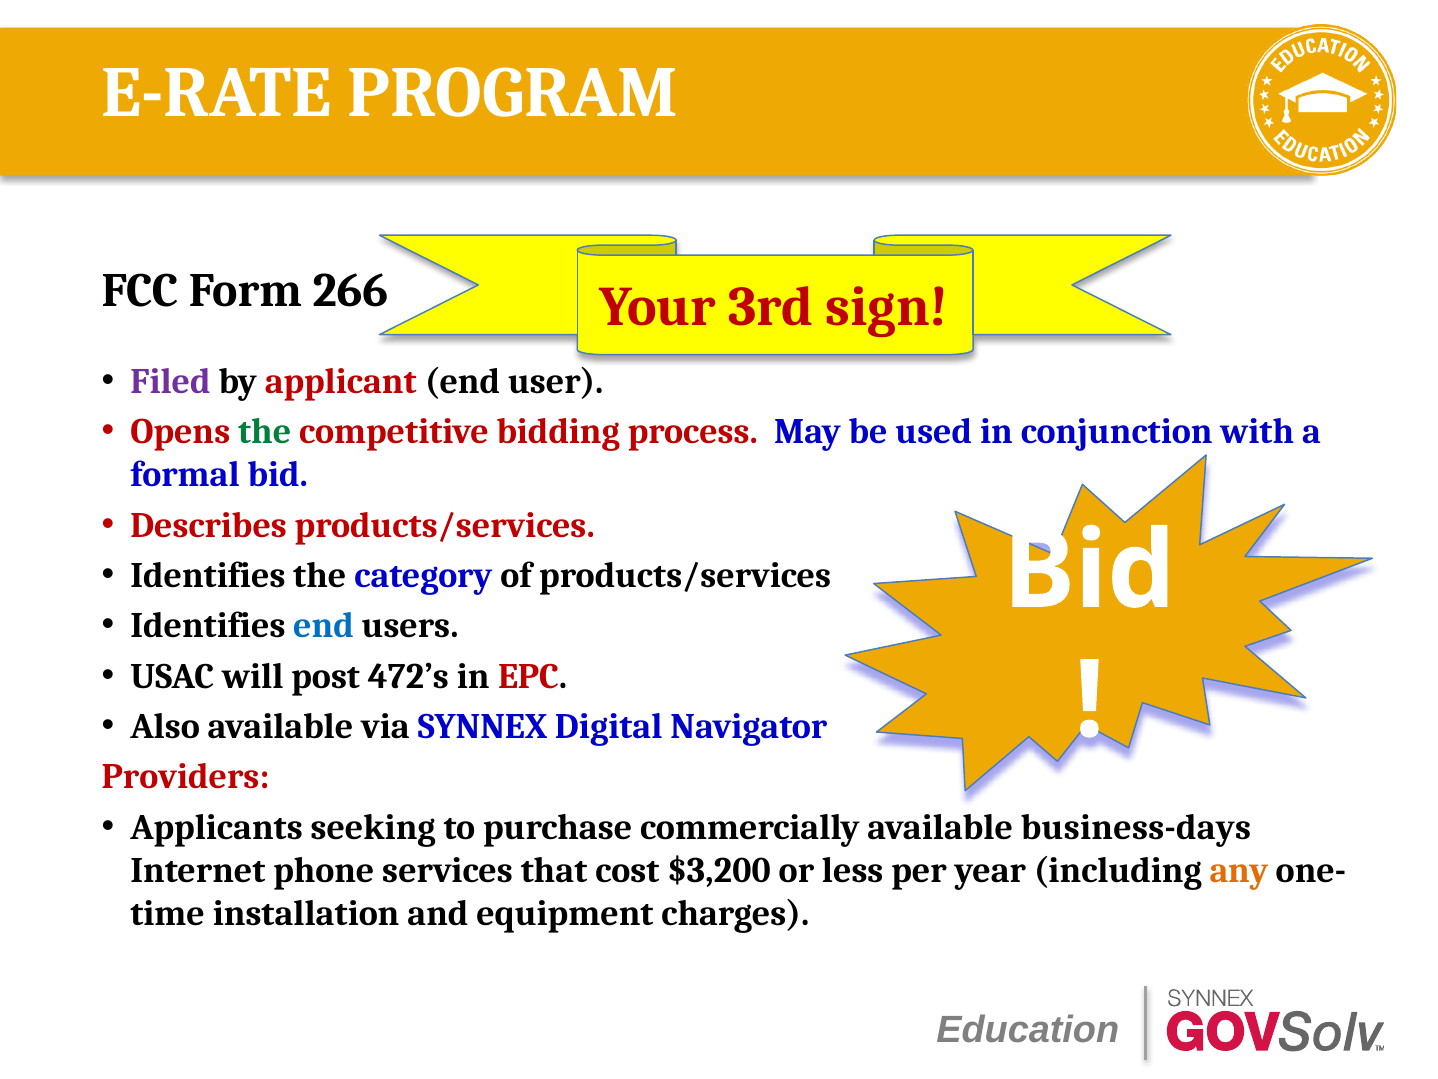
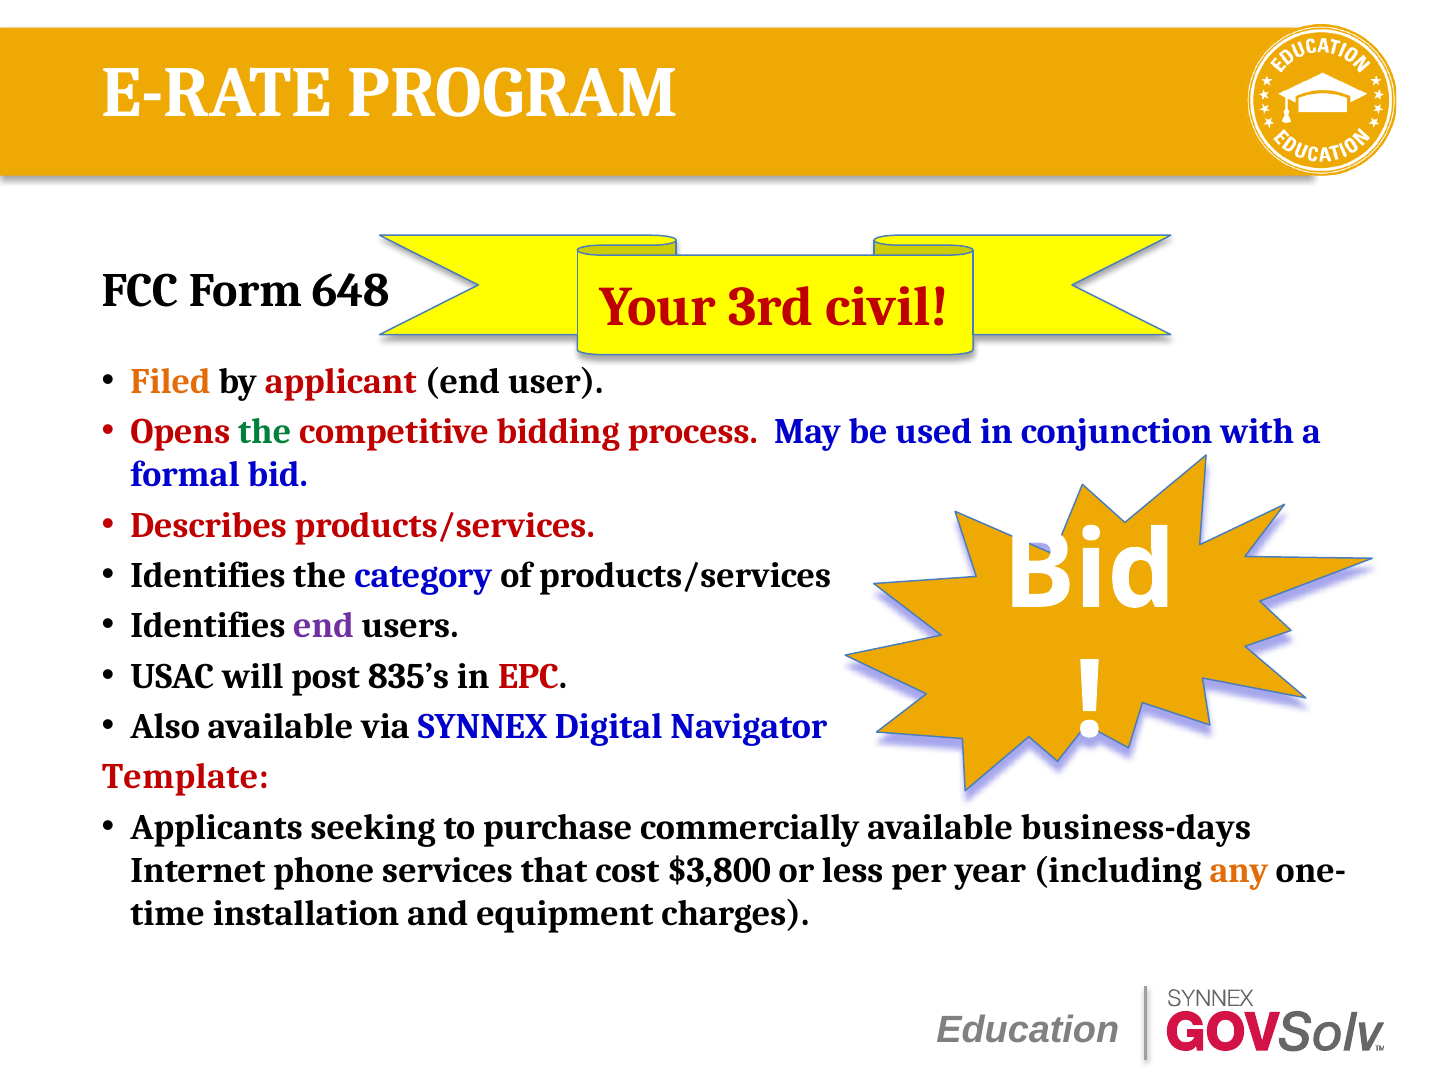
266: 266 -> 648
sign: sign -> civil
Filed colour: purple -> orange
end at (324, 626) colour: blue -> purple
472’s: 472’s -> 835’s
Providers: Providers -> Template
$3,200: $3,200 -> $3,800
